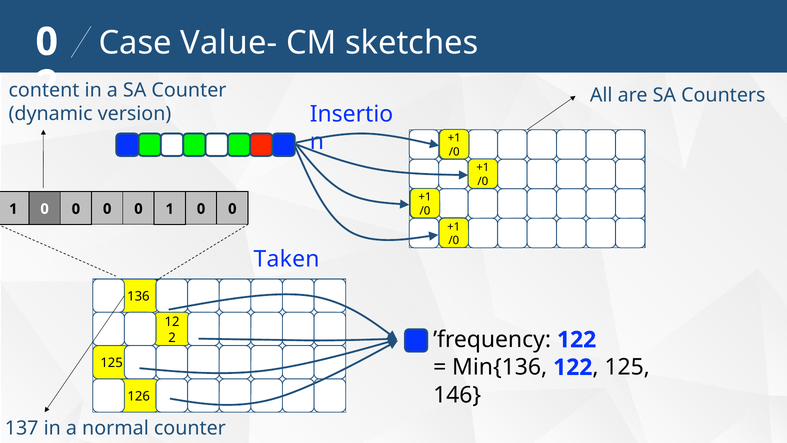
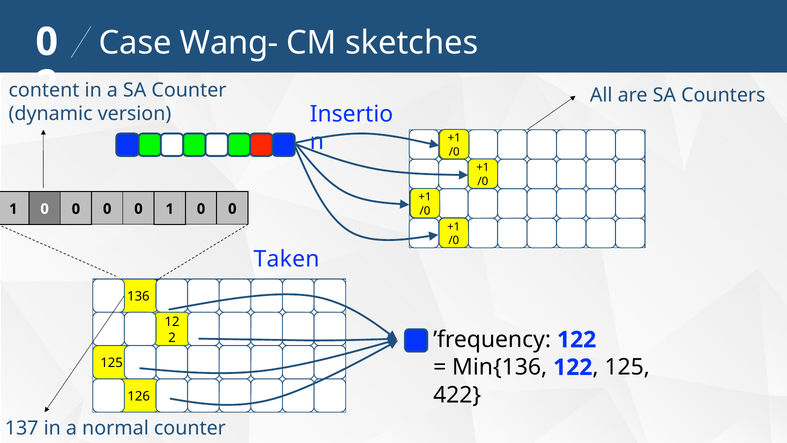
Value-: Value- -> Wang-
146: 146 -> 422
